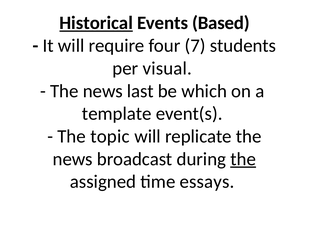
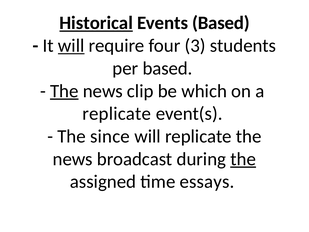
will at (71, 46) underline: none -> present
7: 7 -> 3
per visual: visual -> based
The at (64, 91) underline: none -> present
last: last -> clip
template at (117, 114): template -> replicate
topic: topic -> since
